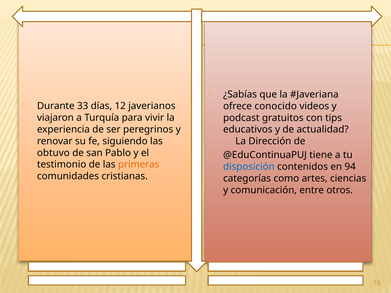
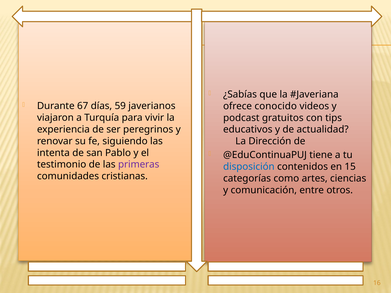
33: 33 -> 67
12: 12 -> 59
obtuvo: obtuvo -> intenta
primeras colour: orange -> purple
94: 94 -> 15
